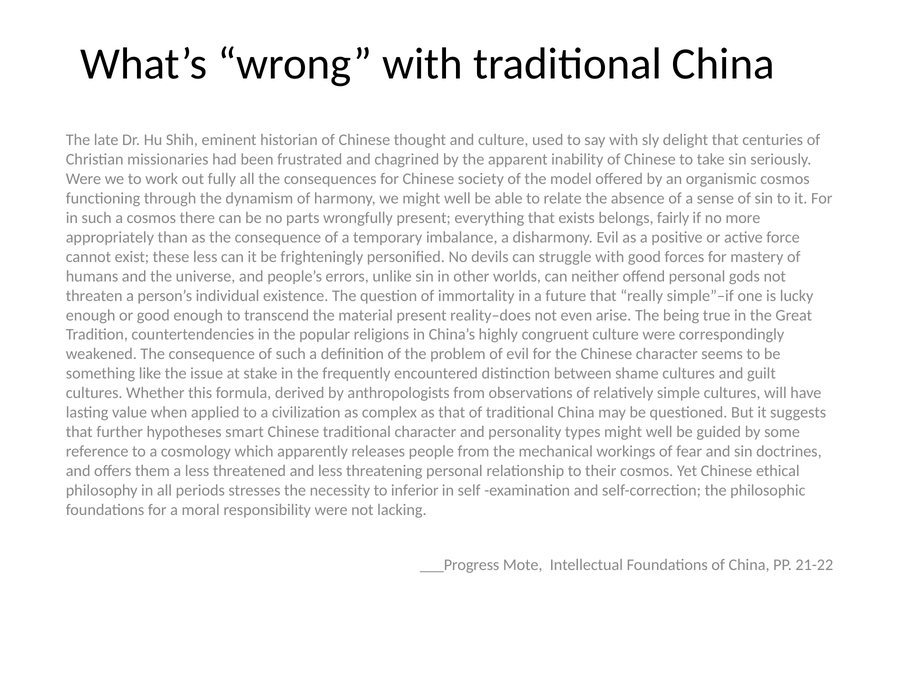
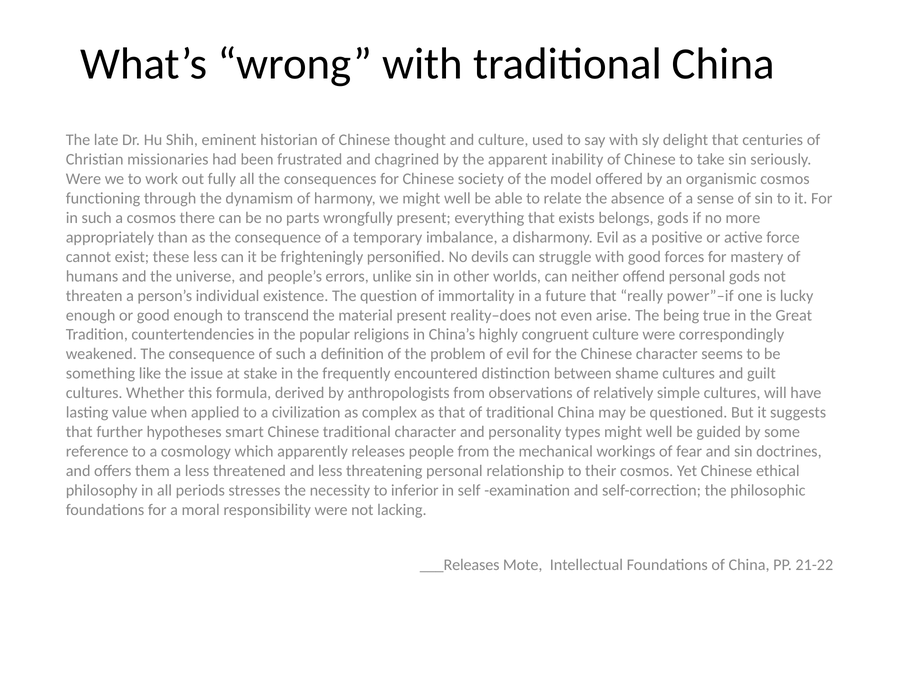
belongs fairly: fairly -> gods
simple”–if: simple”–if -> power”–if
___Progress: ___Progress -> ___Releases
